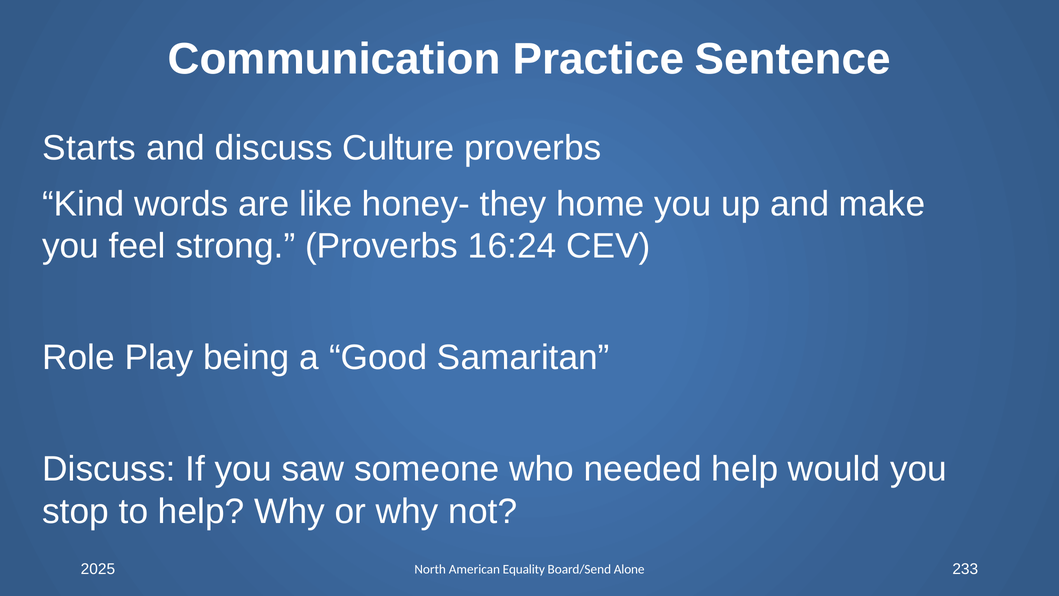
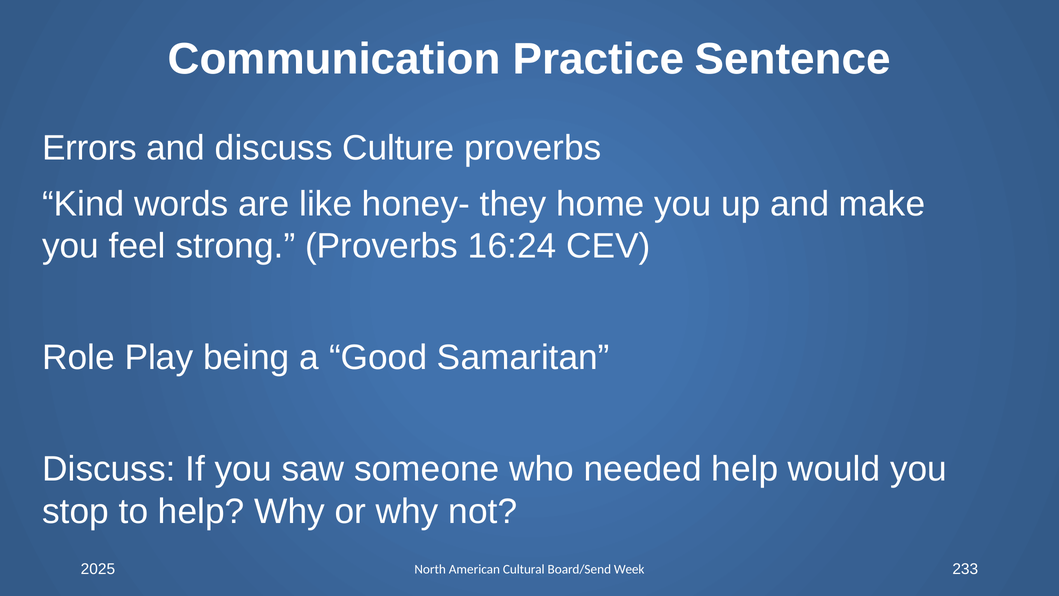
Starts: Starts -> Errors
Equality: Equality -> Cultural
Alone: Alone -> Week
